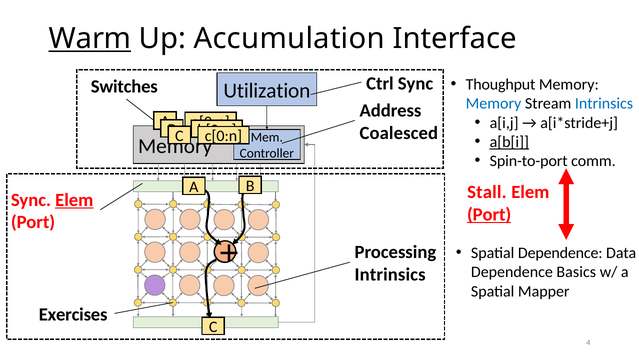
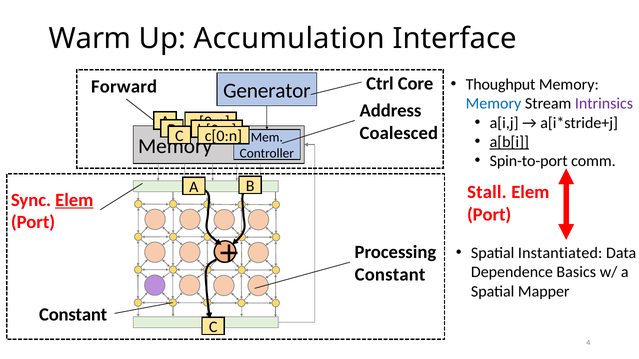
Warm underline: present -> none
Ctrl Sync: Sync -> Core
Switches: Switches -> Forward
Utilization: Utilization -> Generator
Intrinsics at (604, 104) colour: blue -> purple
Port at (489, 215) underline: present -> none
Spatial Dependence: Dependence -> Instantiated
Intrinsics at (390, 275): Intrinsics -> Constant
Exercises at (73, 315): Exercises -> Constant
